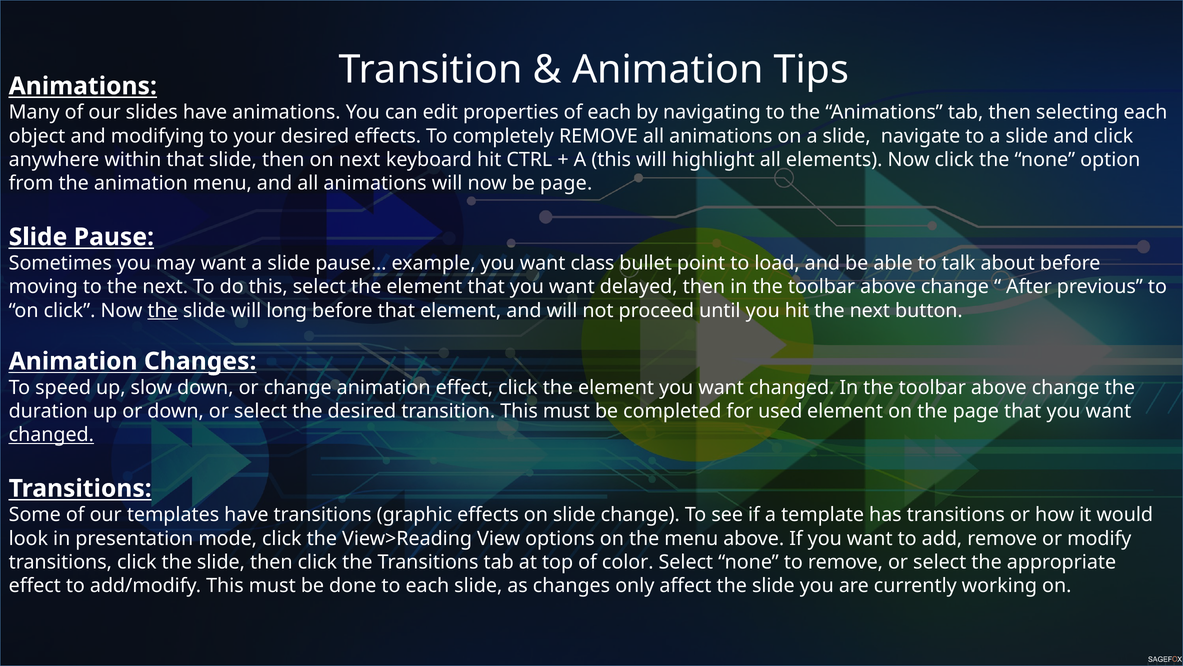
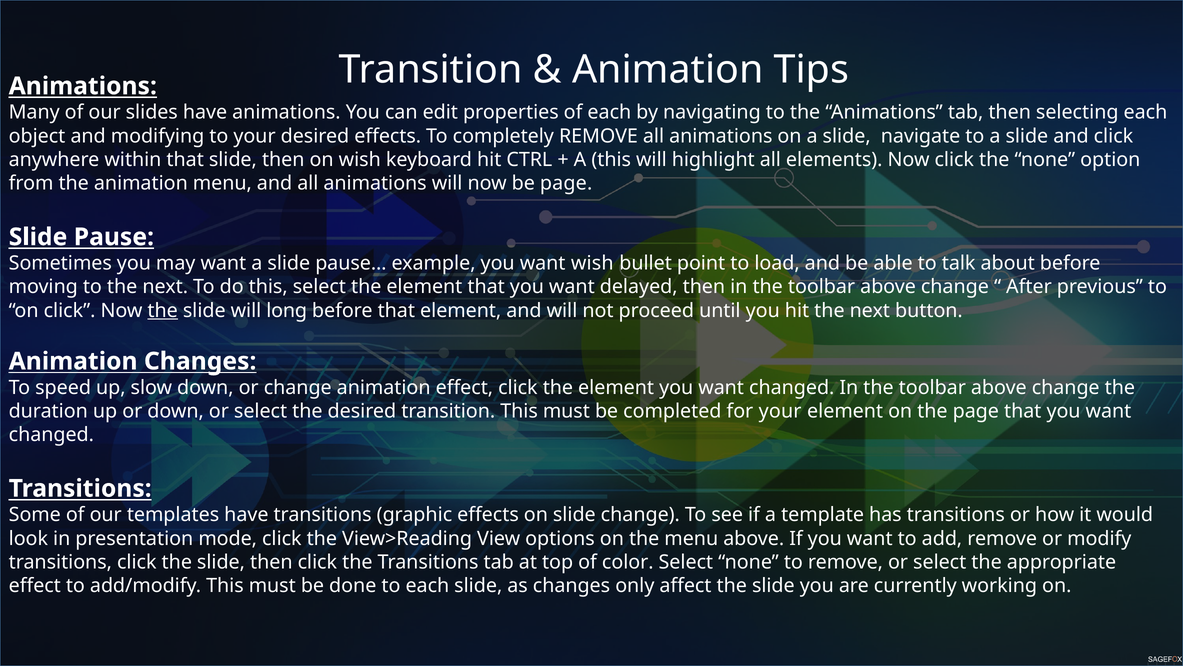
on next: next -> wish
want class: class -> wish
for used: used -> your
changed at (51, 435) underline: present -> none
